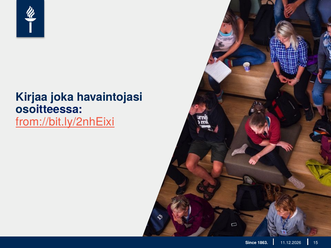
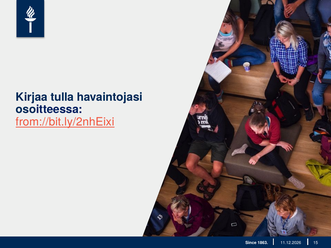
joka: joka -> tulla
